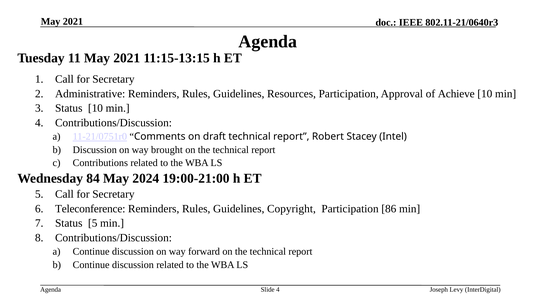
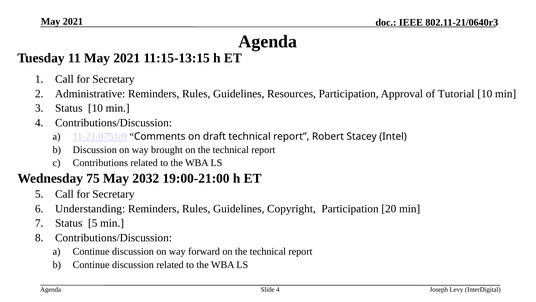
Achieve: Achieve -> Tutorial
84: 84 -> 75
2024: 2024 -> 2032
Teleconference: Teleconference -> Understanding
86: 86 -> 20
